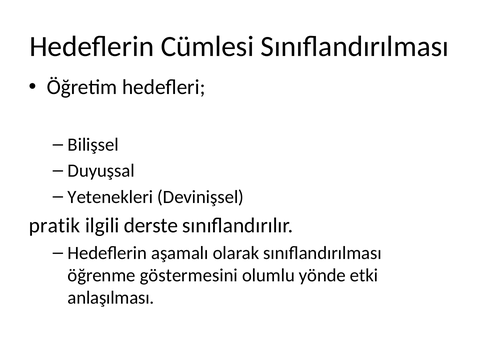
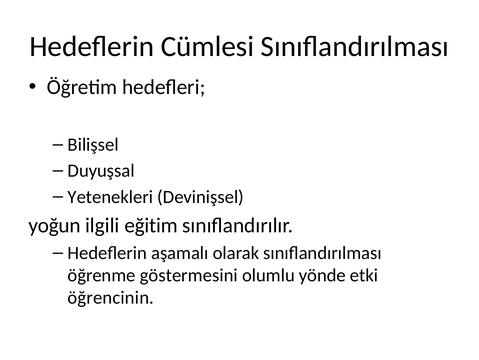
pratik: pratik -> yoğun
derste: derste -> eğitim
anlaşılması: anlaşılması -> öğrencinin
